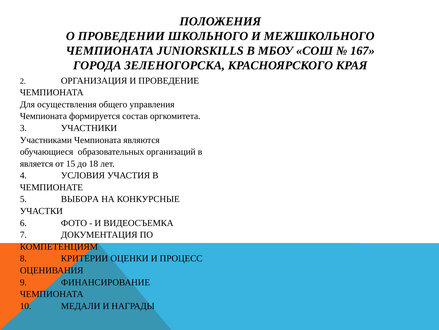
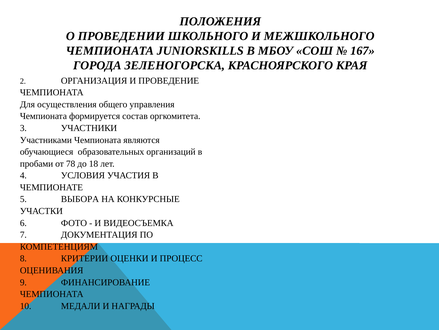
является: является -> пробами
15: 15 -> 78
